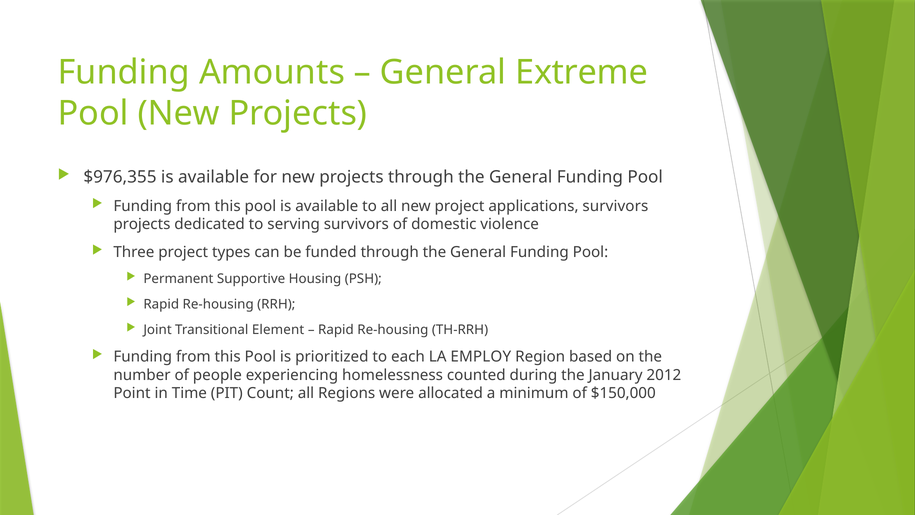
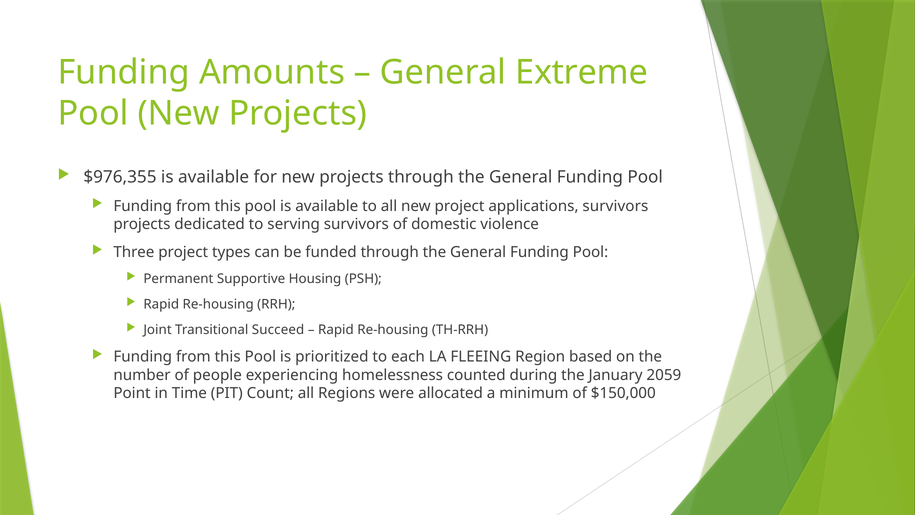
Element: Element -> Succeed
EMPLOY: EMPLOY -> FLEEING
2012: 2012 -> 2059
